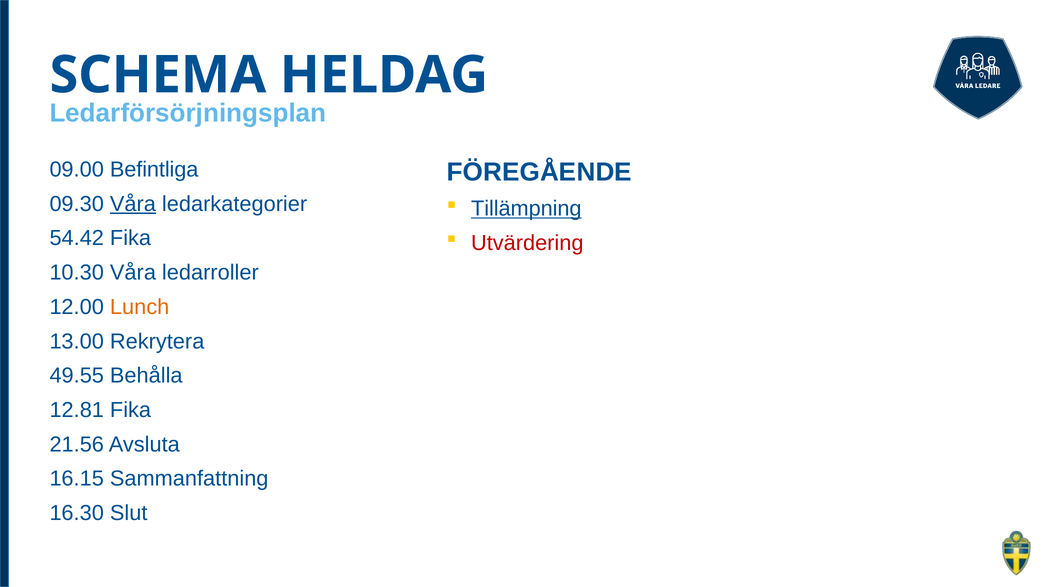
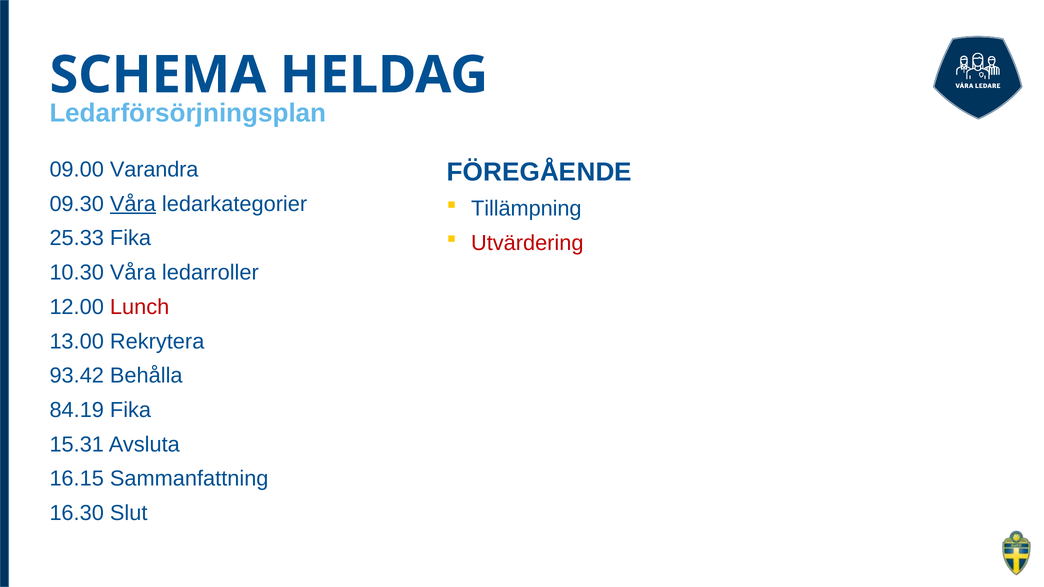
Befintliga: Befintliga -> Varandra
Tillämpning underline: present -> none
54.42: 54.42 -> 25.33
Lunch colour: orange -> red
49.55: 49.55 -> 93.42
12.81: 12.81 -> 84.19
21.56: 21.56 -> 15.31
